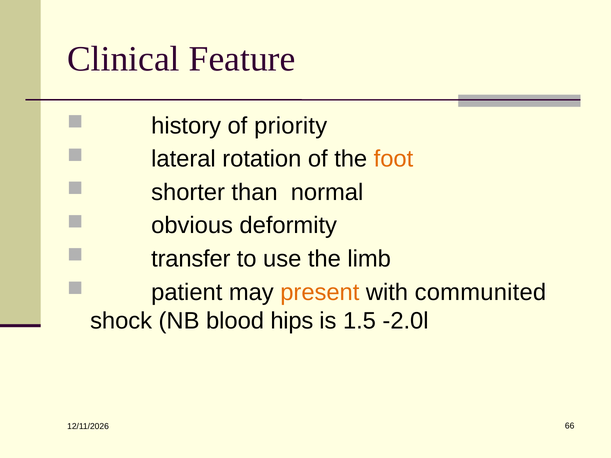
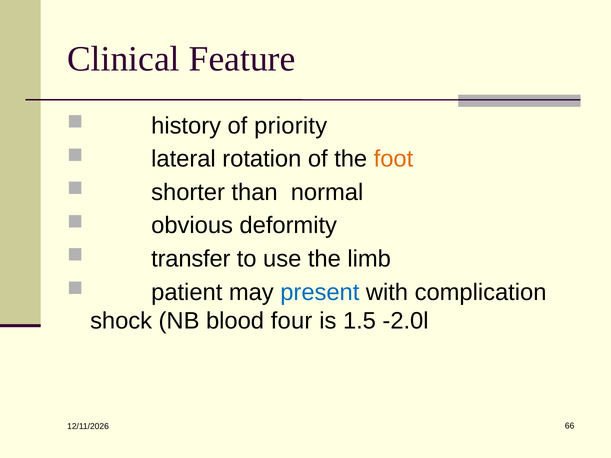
present colour: orange -> blue
communited: communited -> complication
hips: hips -> four
